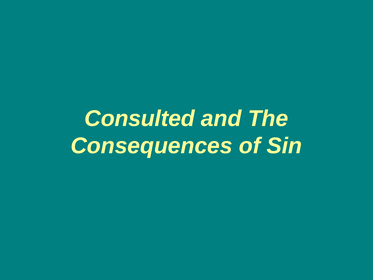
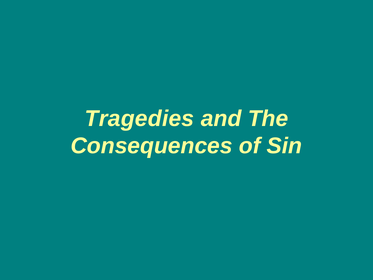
Consulted: Consulted -> Tragedies
